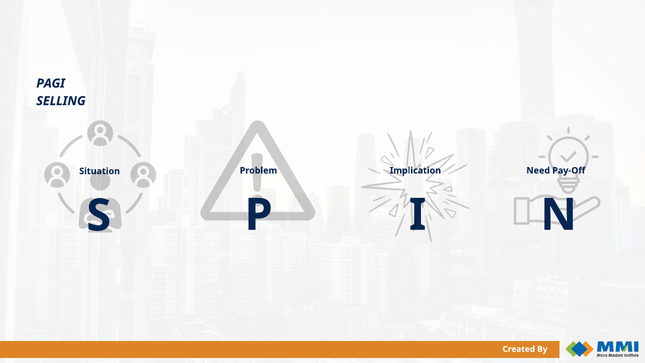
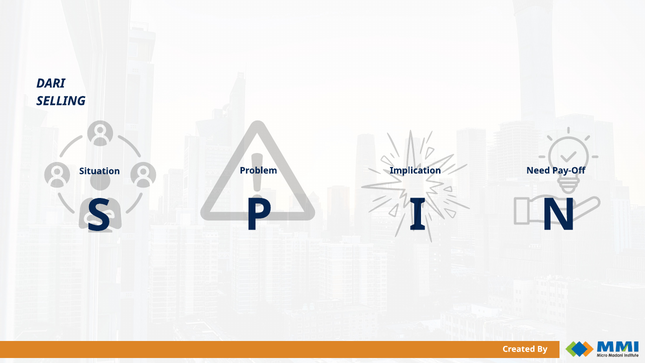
PAGI: PAGI -> DARI
